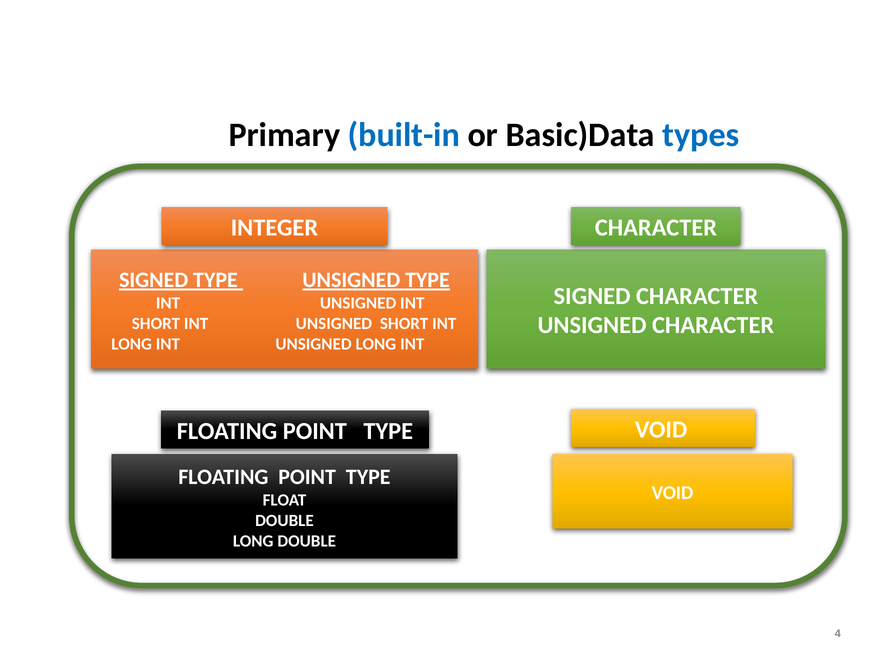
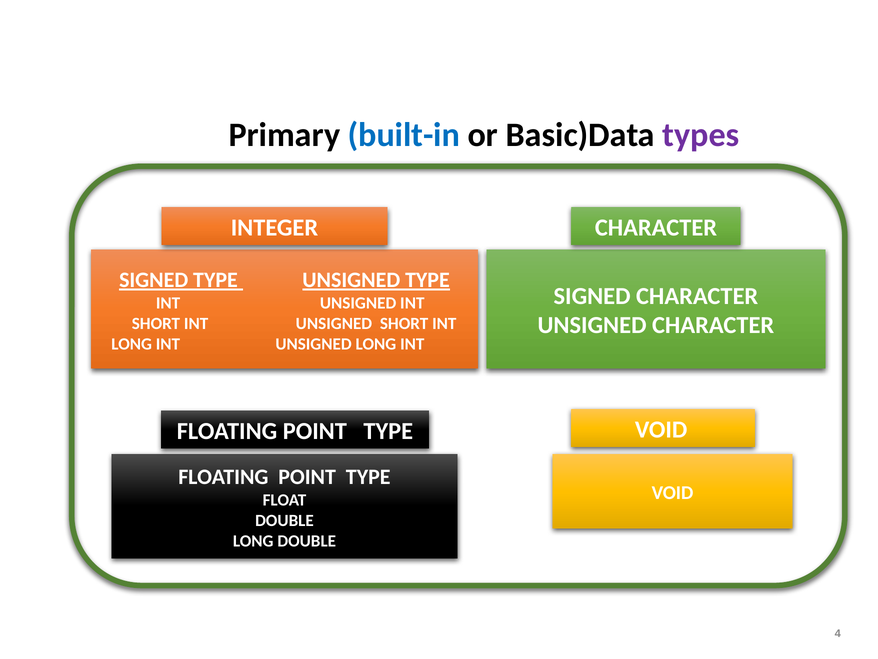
types colour: blue -> purple
